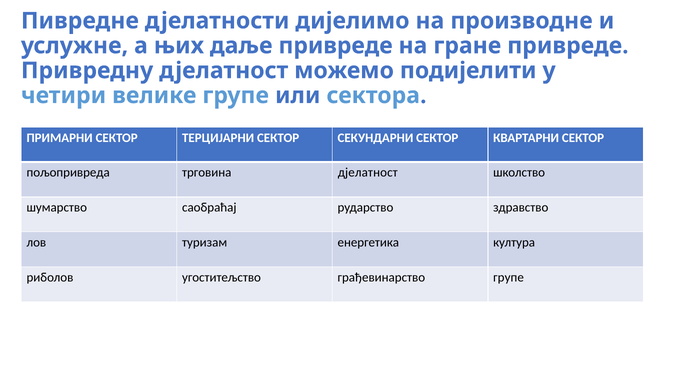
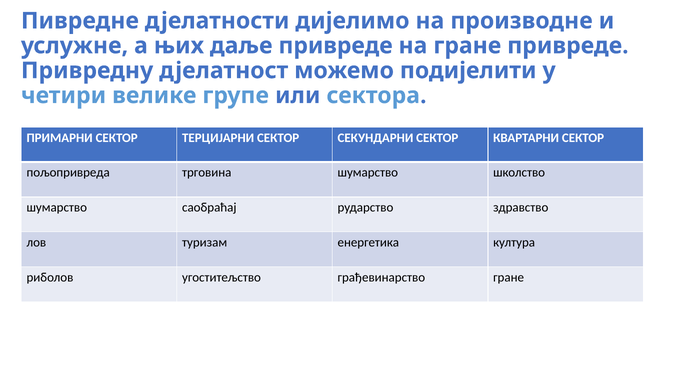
трговина дјелатност: дјелатност -> шумарство
грађевинарство групе: групе -> гране
